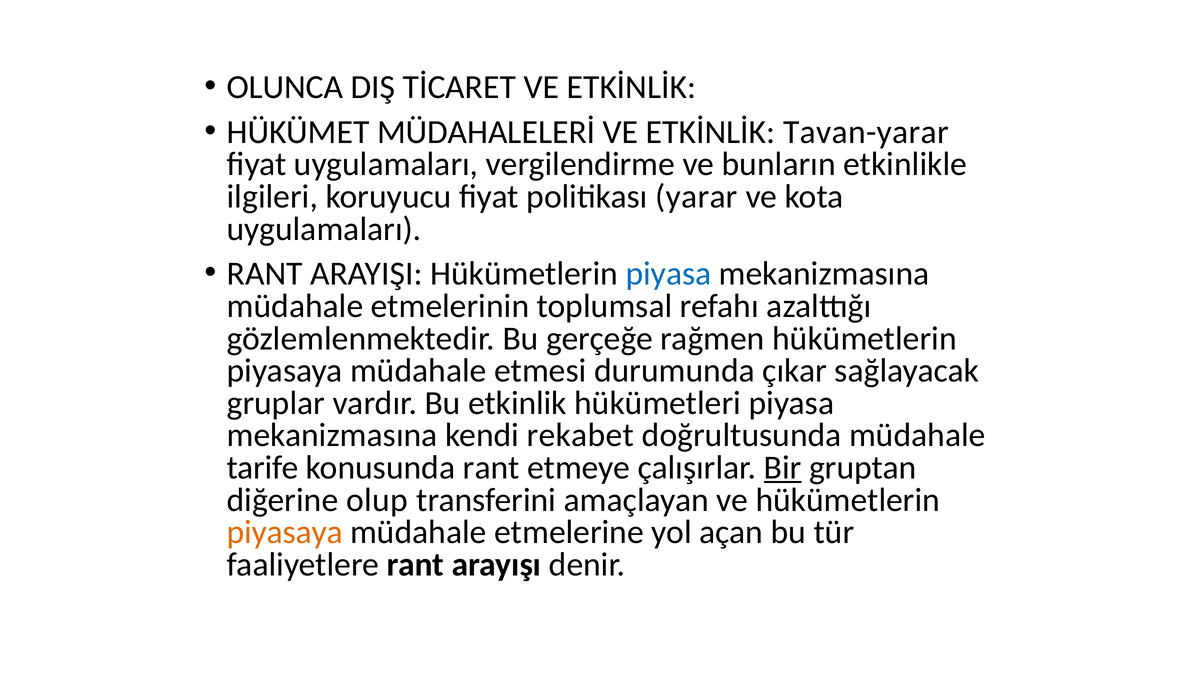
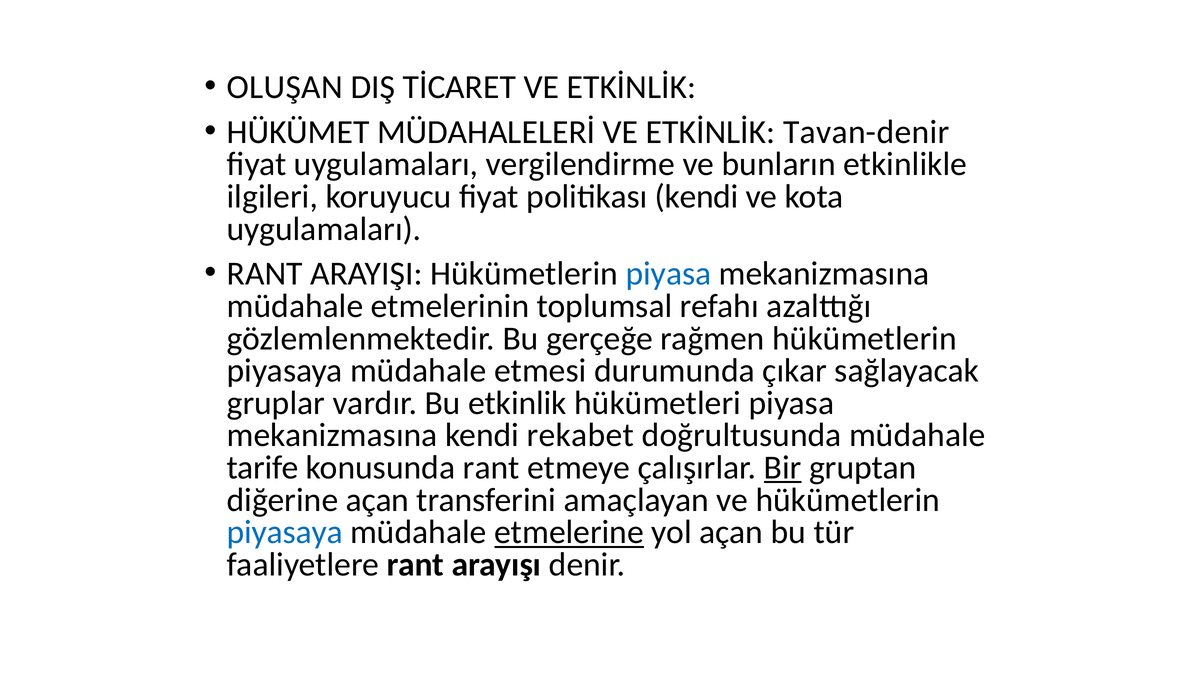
OLUNCA: OLUNCA -> OLUŞAN
Tavan-yarar: Tavan-yarar -> Tavan-denir
politikası yarar: yarar -> kendi
diğerine olup: olup -> açan
piyasaya at (285, 532) colour: orange -> blue
etmelerine underline: none -> present
